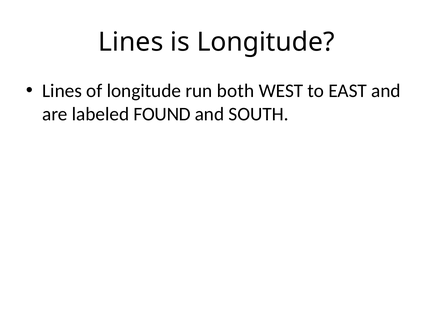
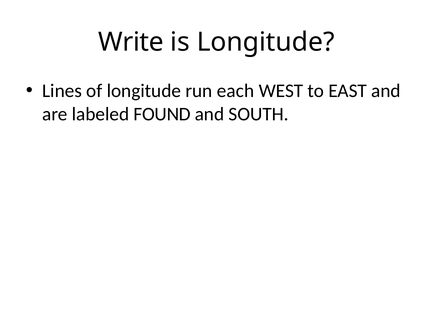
Lines at (131, 42): Lines -> Write
both: both -> each
